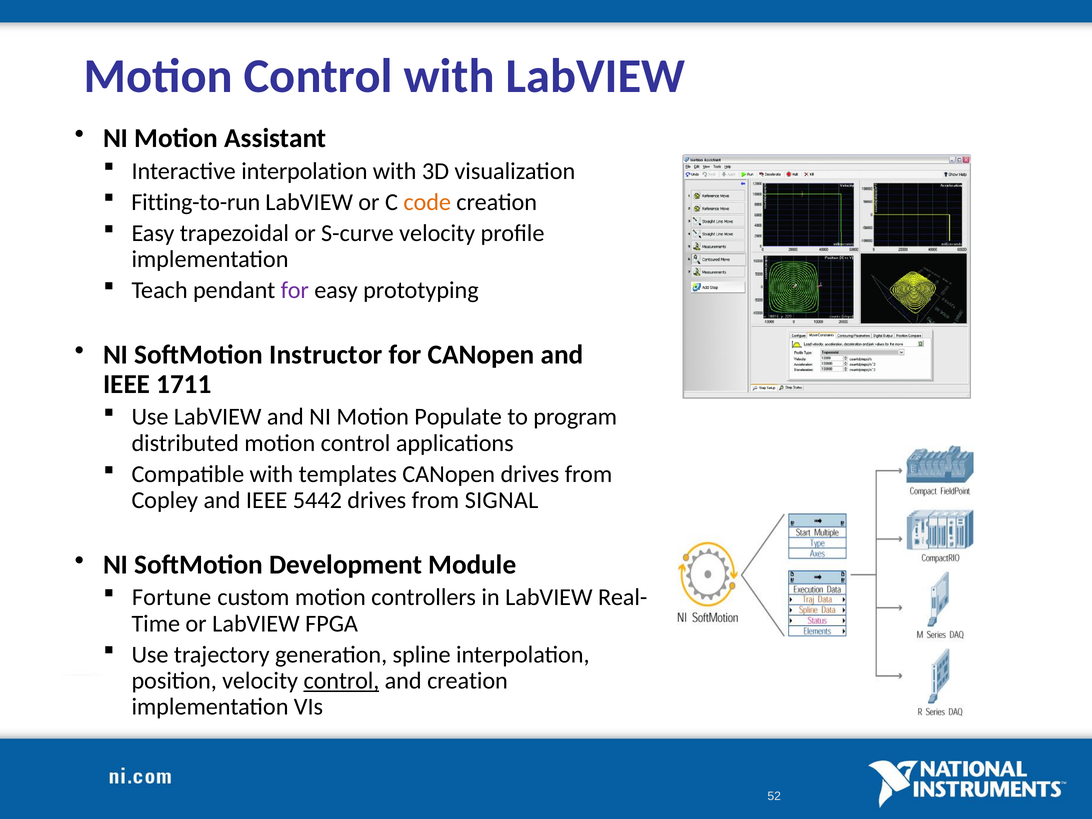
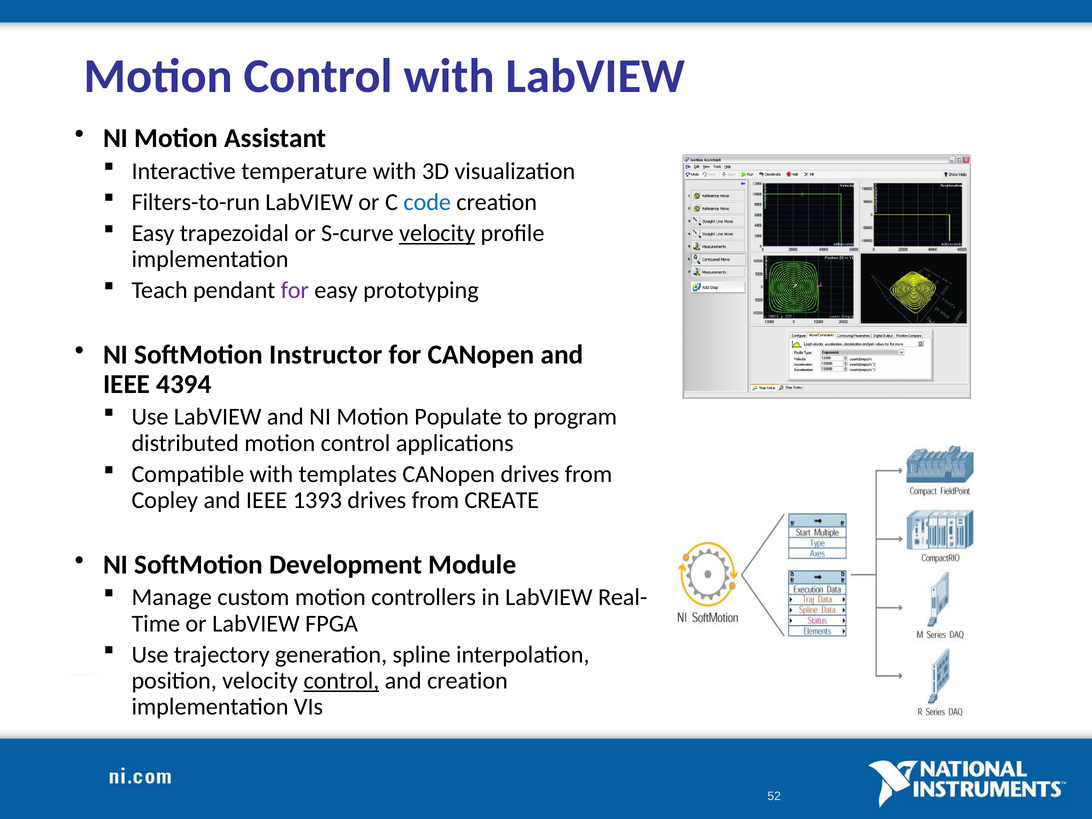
Interactive interpolation: interpolation -> temperature
Fitting-to-run: Fitting-to-run -> Filters-to-run
code colour: orange -> blue
velocity at (437, 233) underline: none -> present
1711: 1711 -> 4394
5442: 5442 -> 1393
SIGNAL: SIGNAL -> CREATE
Fortune: Fortune -> Manage
